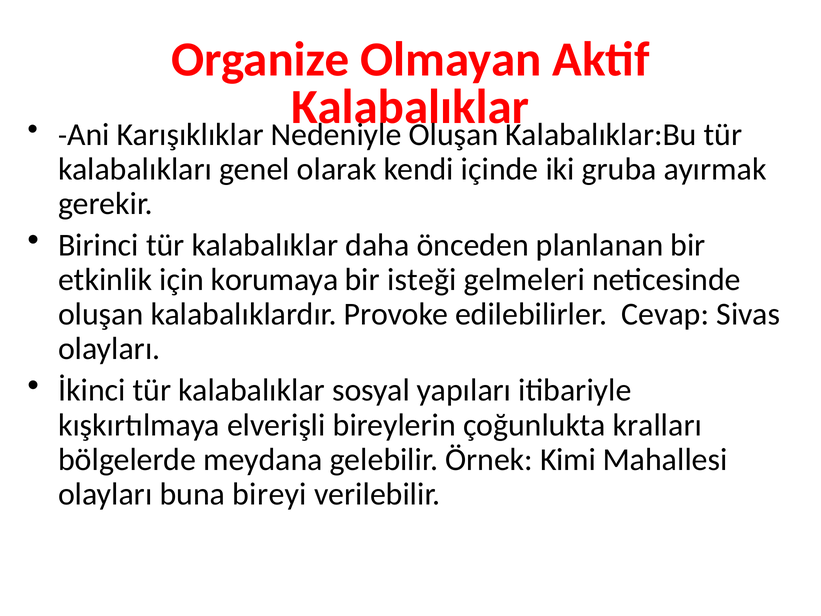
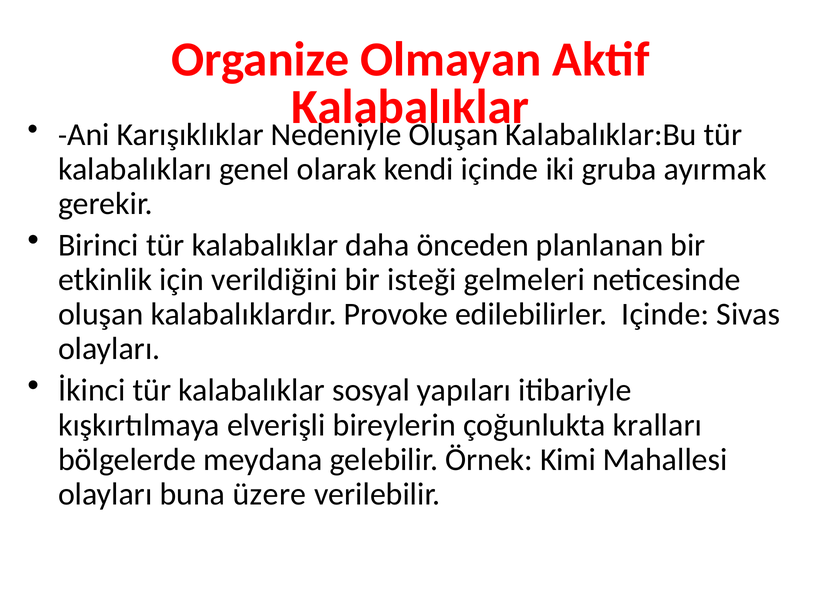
korumaya: korumaya -> verildiğini
edilebilirler Cevap: Cevap -> Içinde
bireyi: bireyi -> üzere
